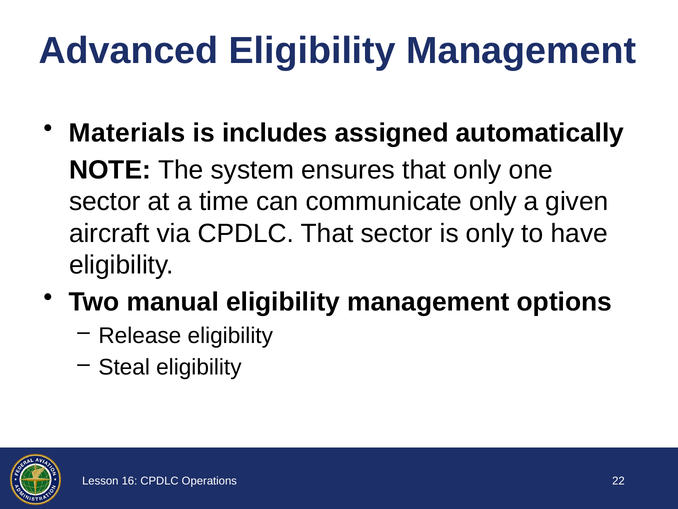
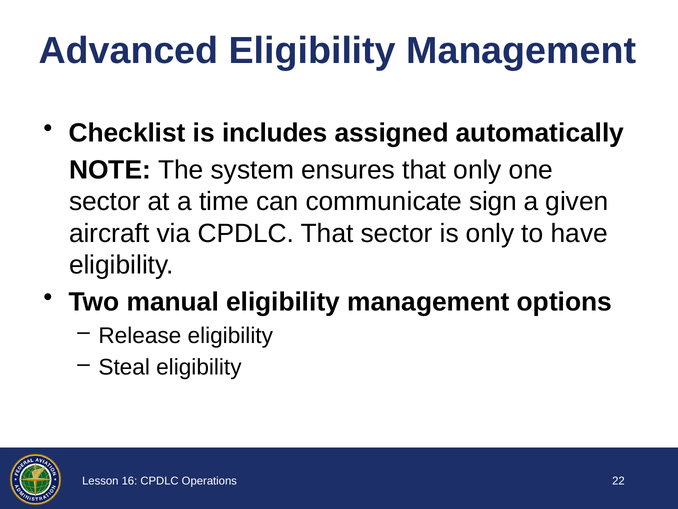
Materials: Materials -> Checklist
communicate only: only -> sign
